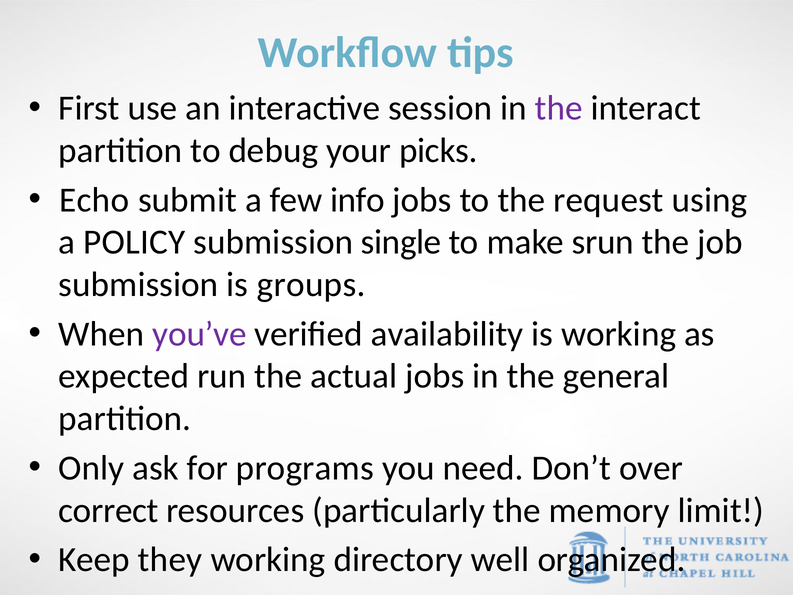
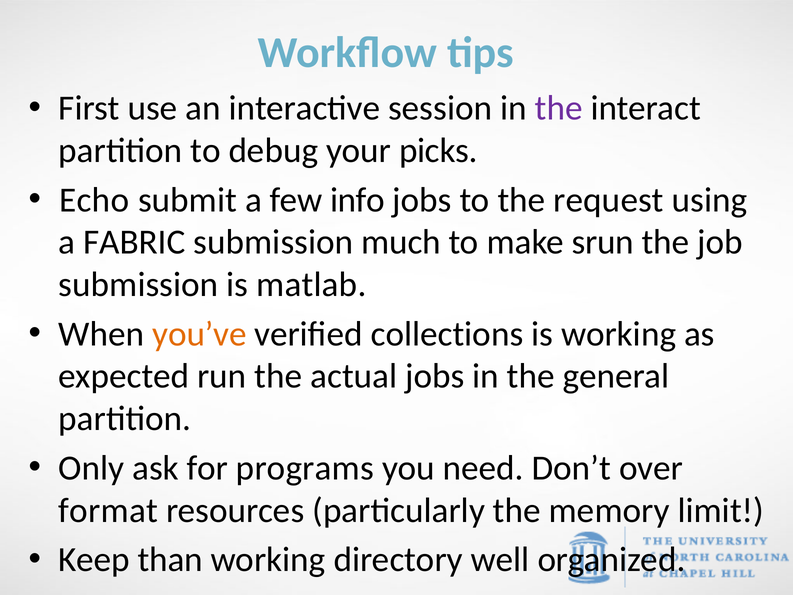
POLICY: POLICY -> FABRIC
single: single -> much
groups: groups -> matlab
you’ve colour: purple -> orange
availability: availability -> collections
correct: correct -> format
they: they -> than
